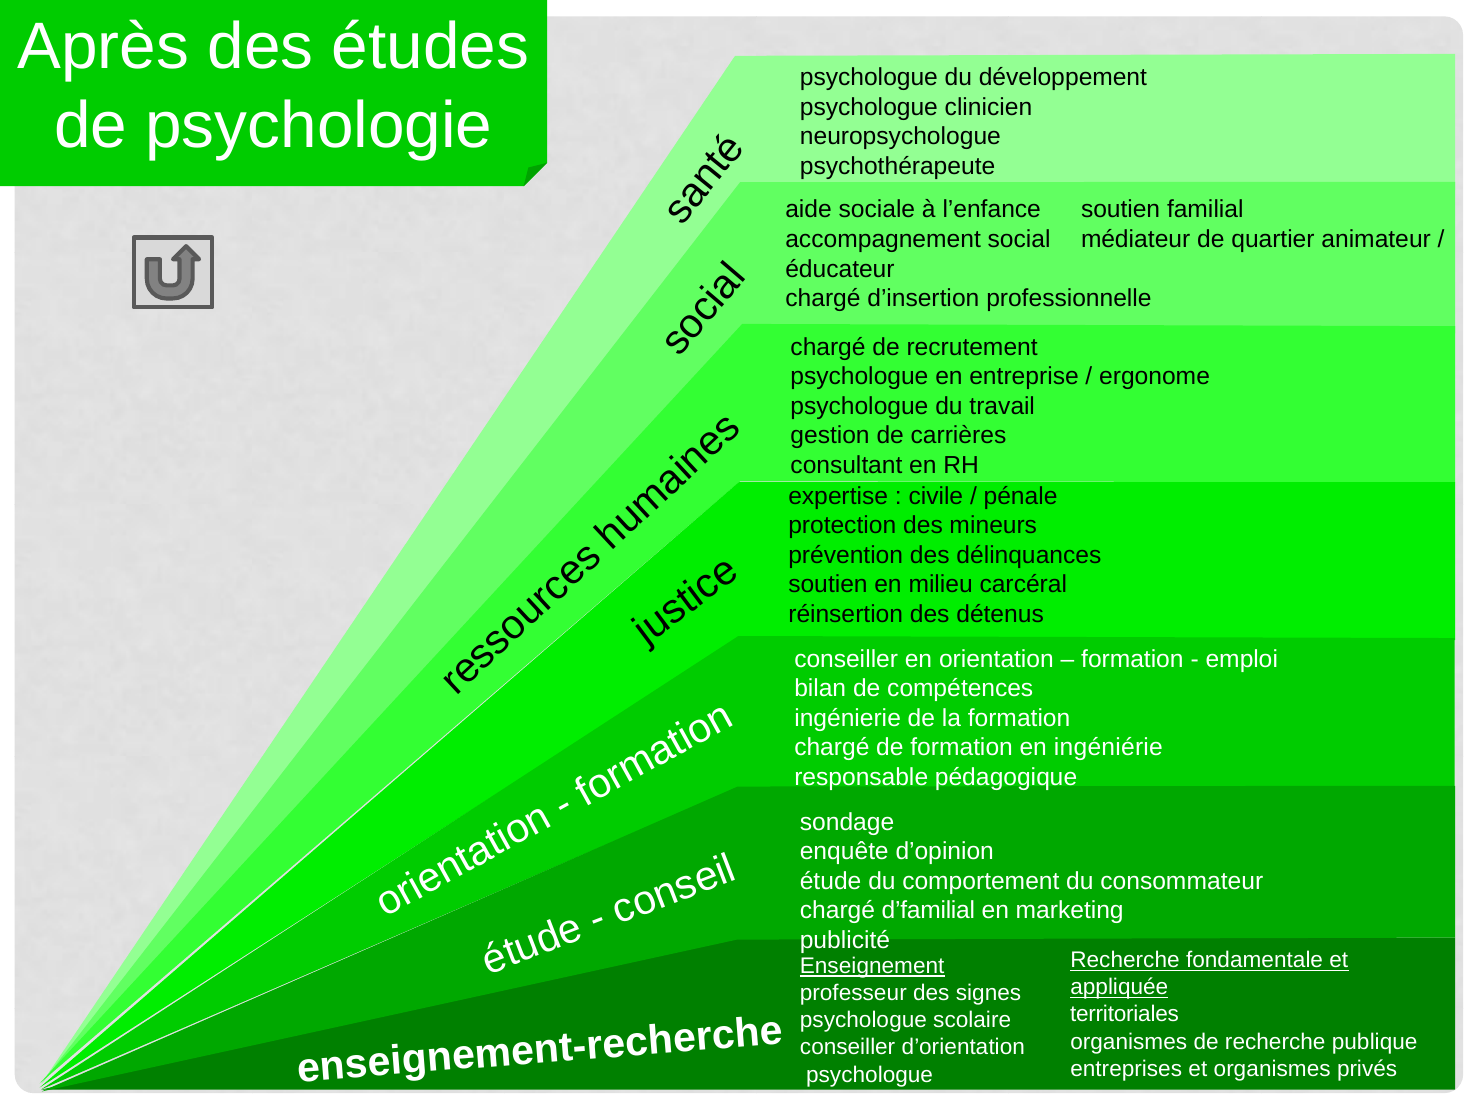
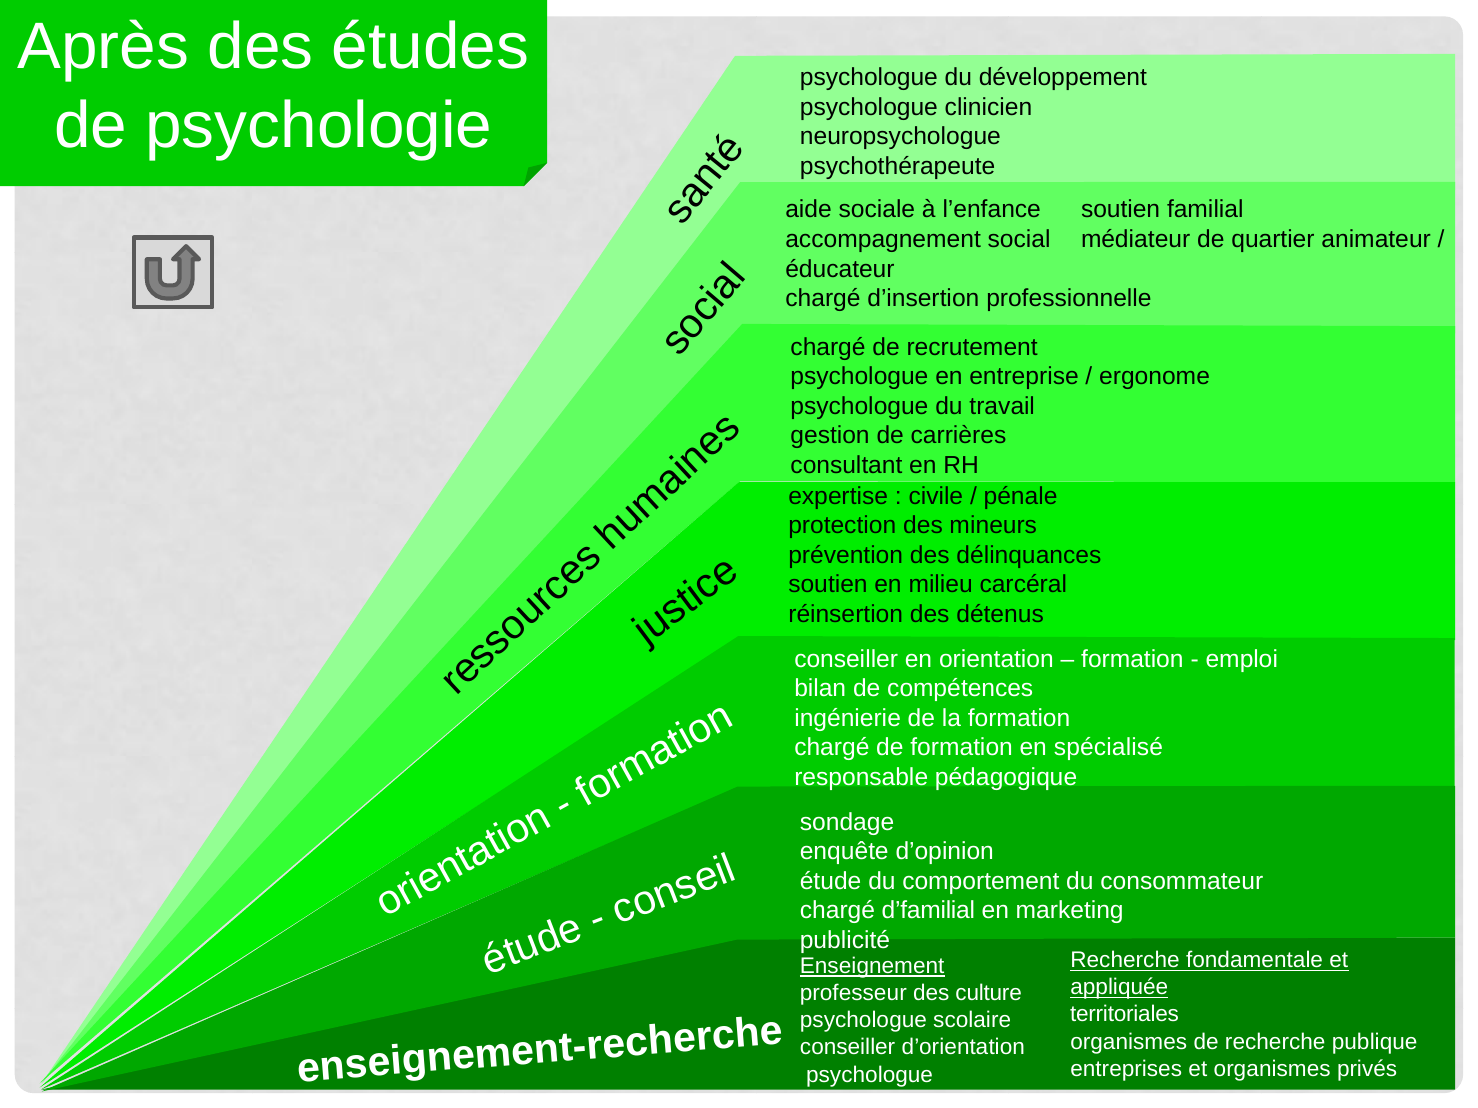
ingéniérie: ingéniérie -> spécialisé
signes: signes -> culture
